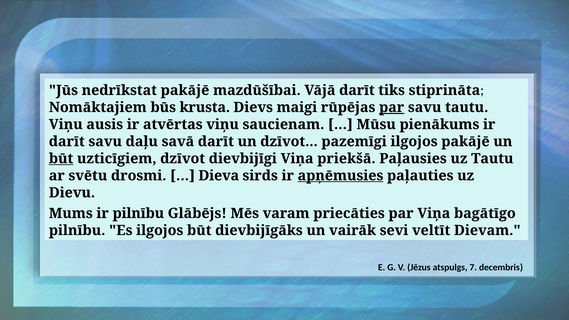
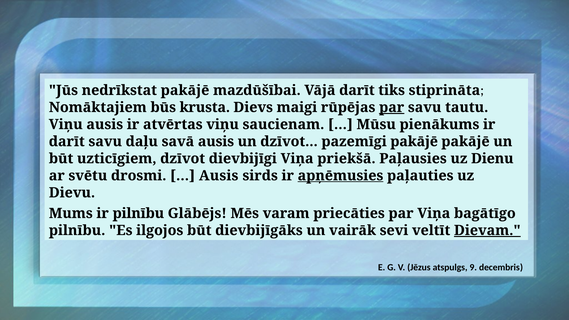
savā darīt: darīt -> ausis
pazemīgi ilgojos: ilgojos -> pakājē
būt at (61, 159) underline: present -> none
uz Tautu: Tautu -> Dienu
Dieva at (219, 176): Dieva -> Ausis
Dievam underline: none -> present
7: 7 -> 9
